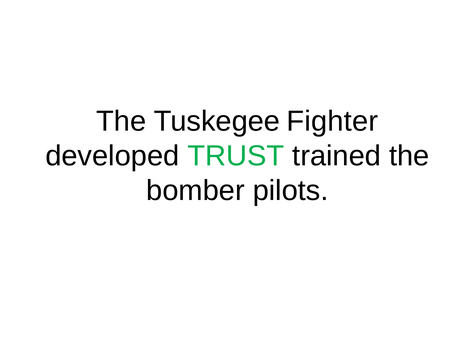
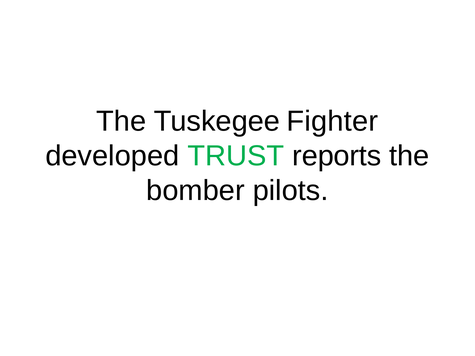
trained: trained -> reports
